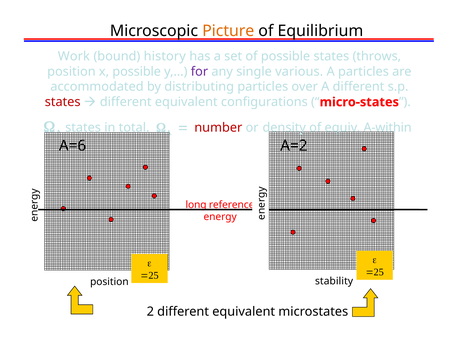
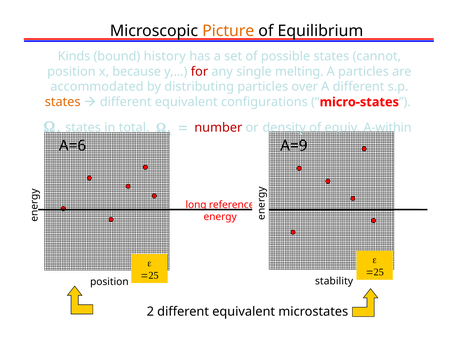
Work: Work -> Kinds
throws: throws -> cannot
x possible: possible -> because
for colour: purple -> red
various: various -> melting
states at (63, 102) colour: red -> orange
A=2: A=2 -> A=9
